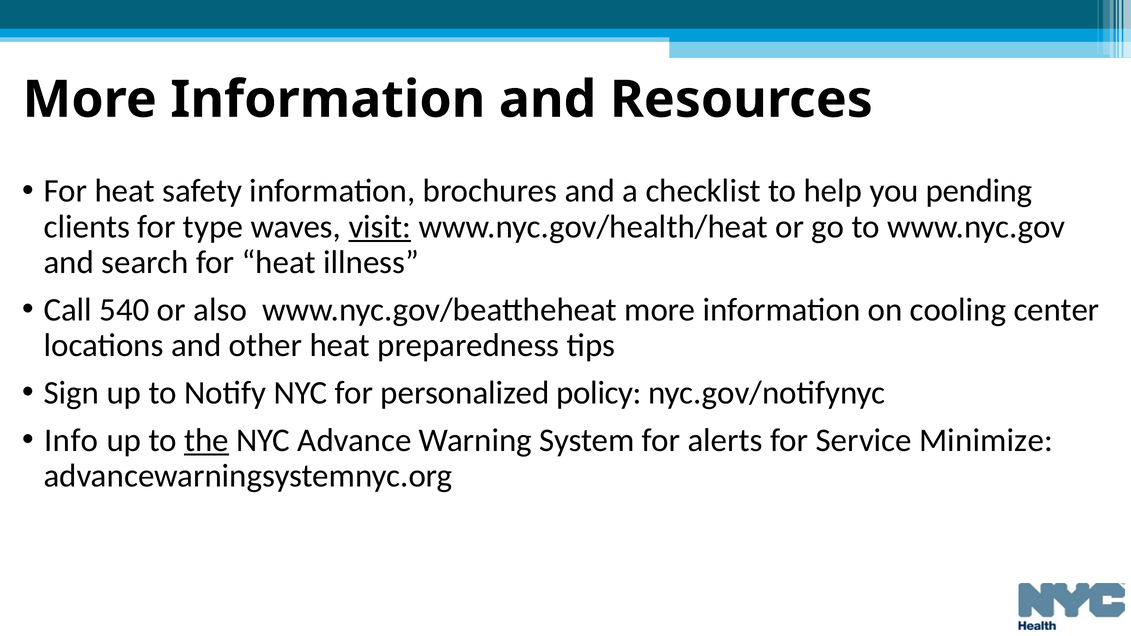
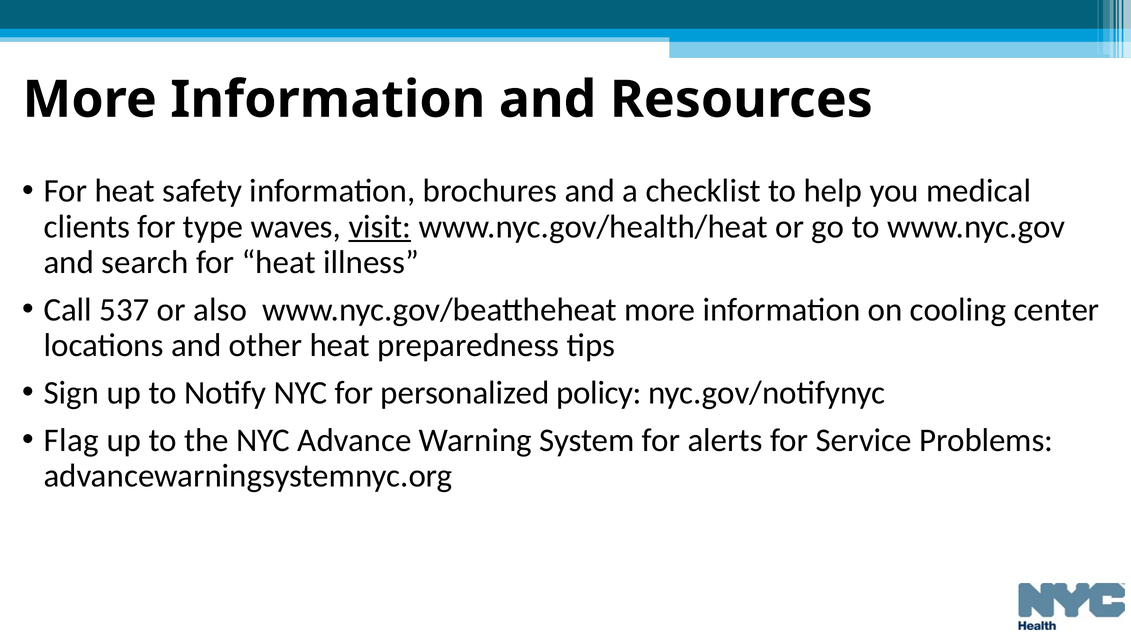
pending: pending -> medical
540: 540 -> 537
Info: Info -> Flag
the underline: present -> none
Minimize: Minimize -> Problems
